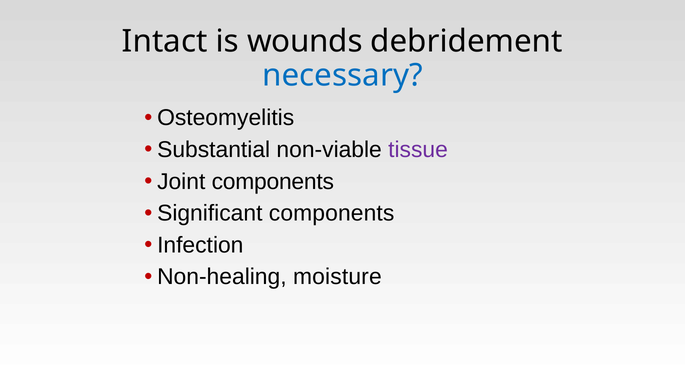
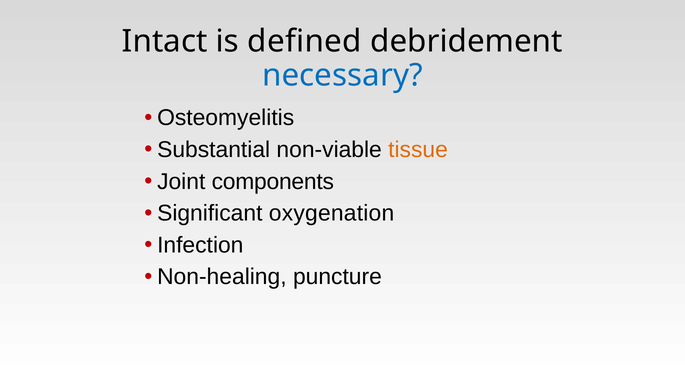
wounds: wounds -> defined
tissue colour: purple -> orange
Significant components: components -> oxygenation
moisture: moisture -> puncture
